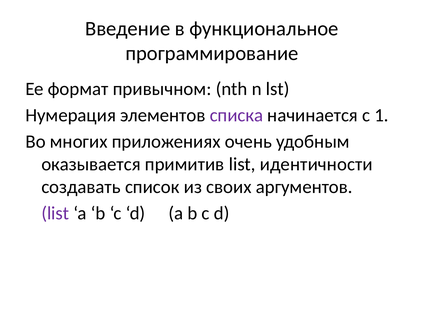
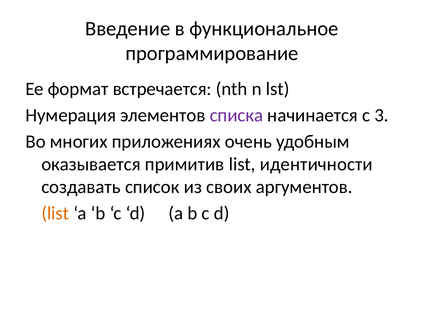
привычном: привычном -> встречается
1: 1 -> 3
list at (55, 213) colour: purple -> orange
